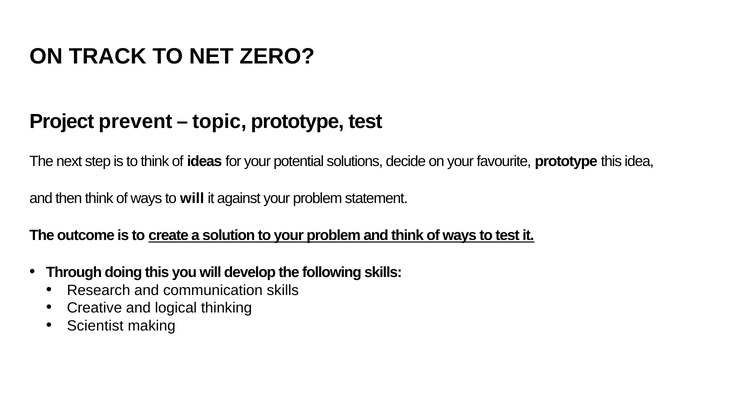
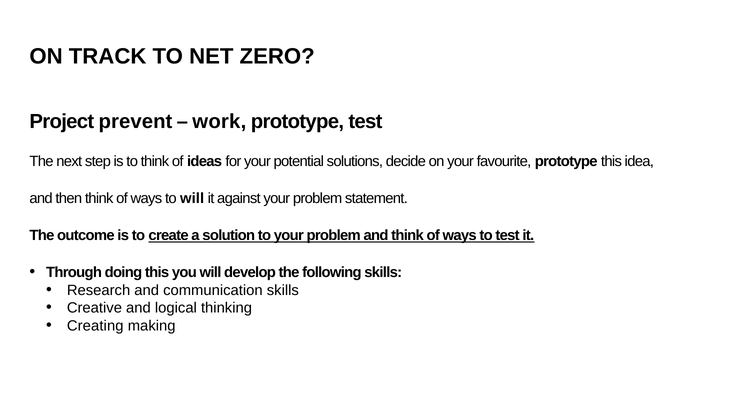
topic: topic -> work
Scientist: Scientist -> Creating
